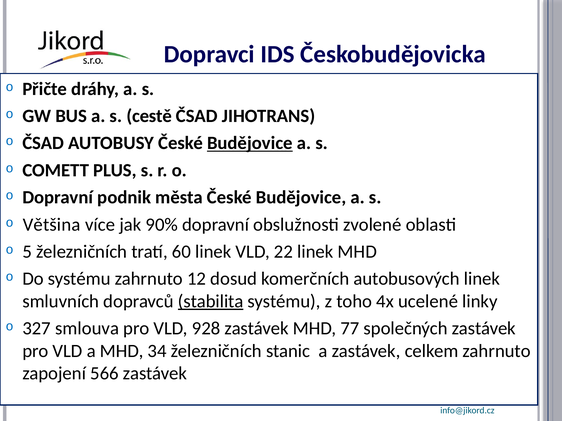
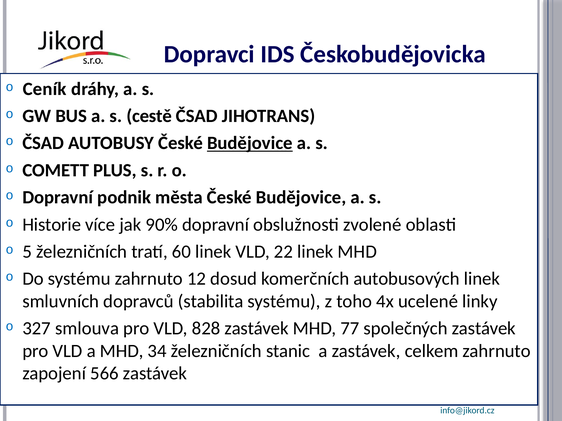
Přičte: Přičte -> Ceník
Většina: Většina -> Historie
stabilita underline: present -> none
928: 928 -> 828
